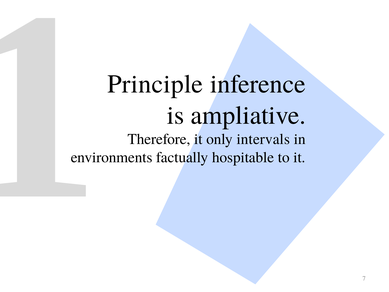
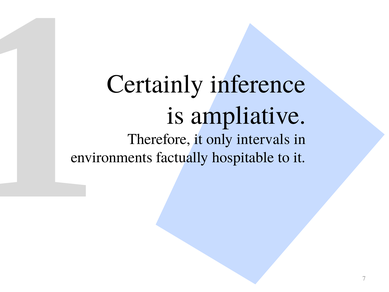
Principle: Principle -> Certainly
